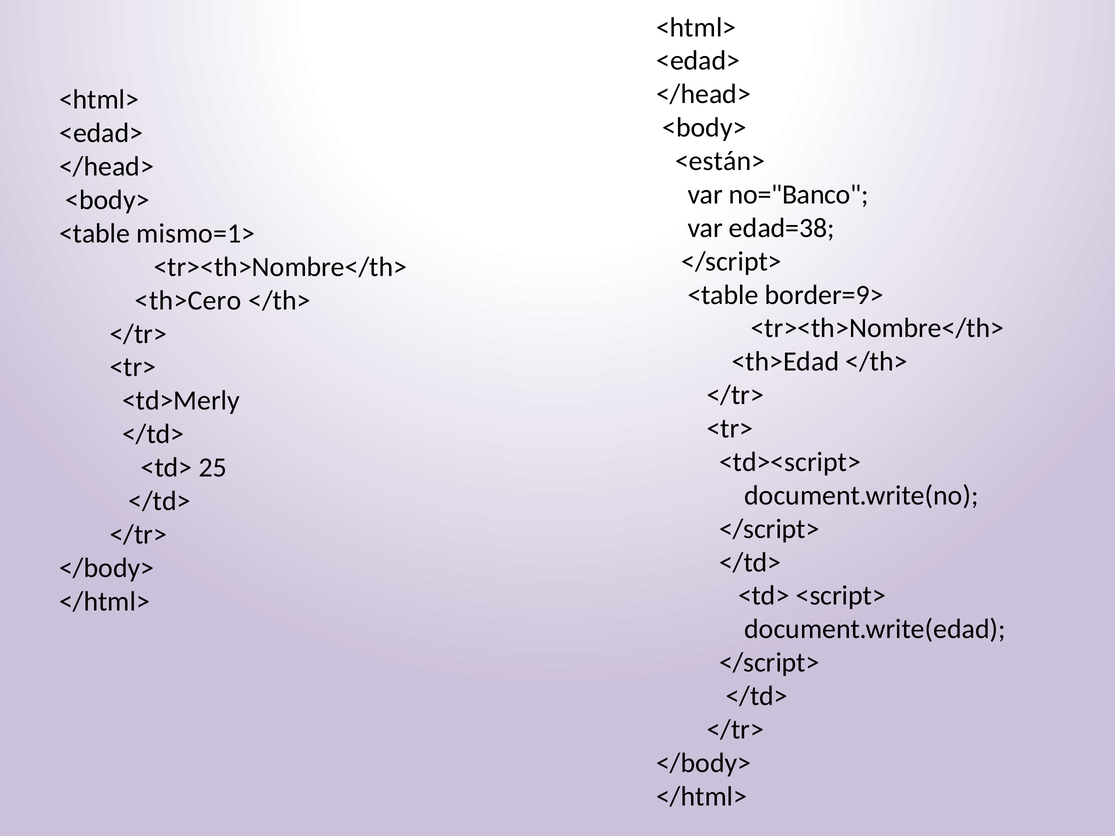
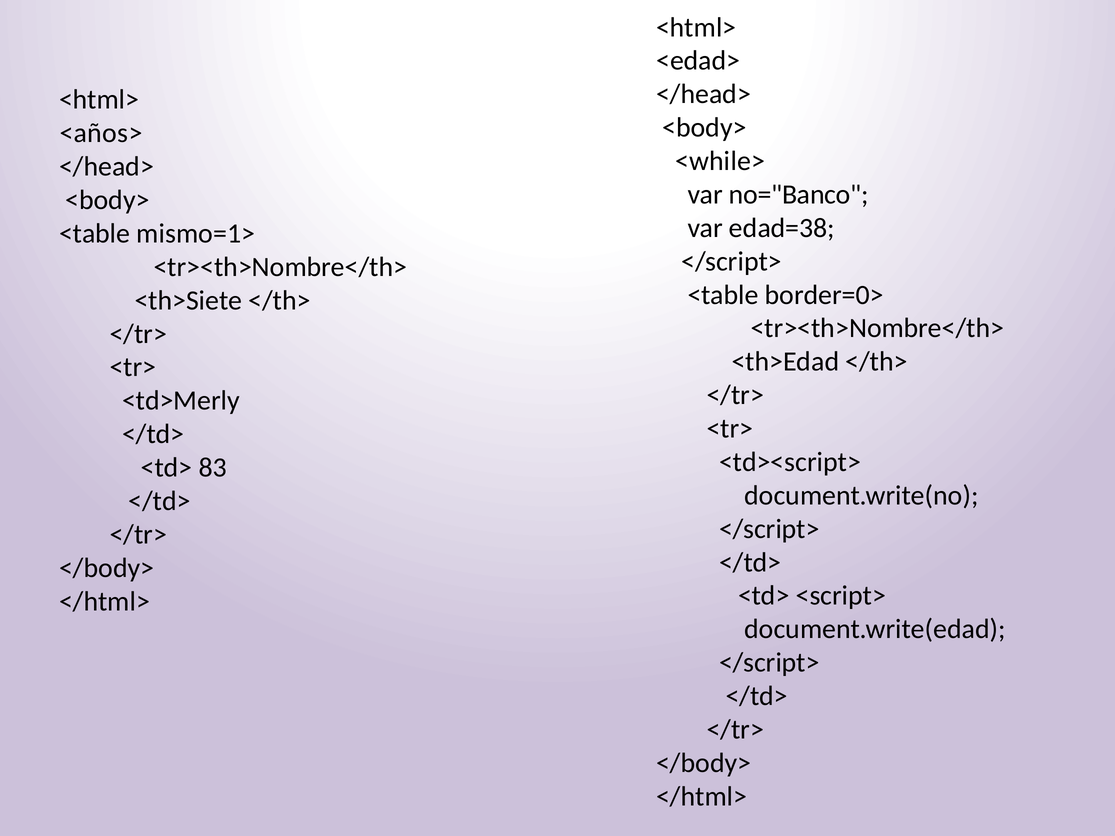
<edad> at (101, 133): <edad> -> <años>
<están>: <están> -> <while>
border=9>: border=9> -> border=0>
<th>Cero: <th>Cero -> <th>Siete
25: 25 -> 83
